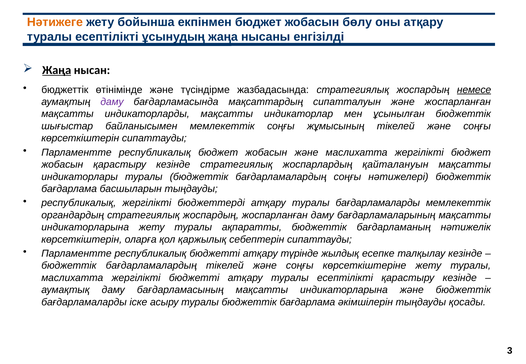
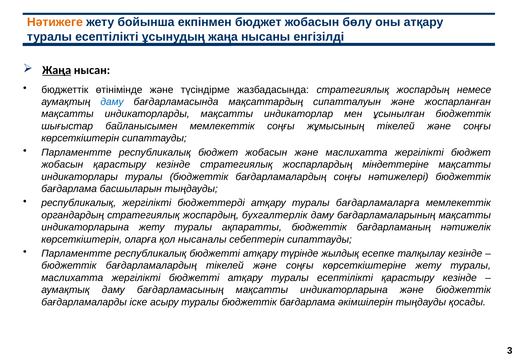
немесе underline: present -> none
даму at (112, 102) colour: purple -> blue
қайталануын: қайталануын -> міндеттеріне
туралы бағдарламаларды: бағдарламаларды -> бағдарламаларға
жоспардың жоспарланған: жоспарланған -> бухгалтерлік
қаржылық: қаржылық -> нысаналы
